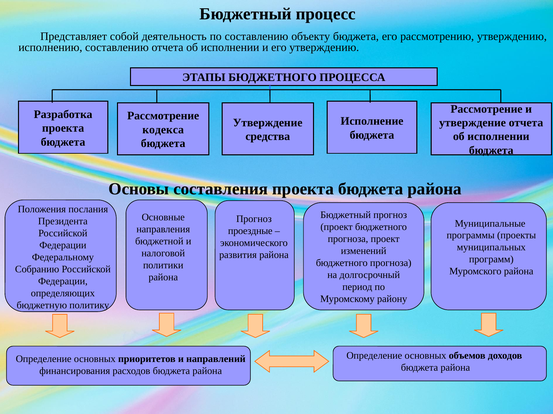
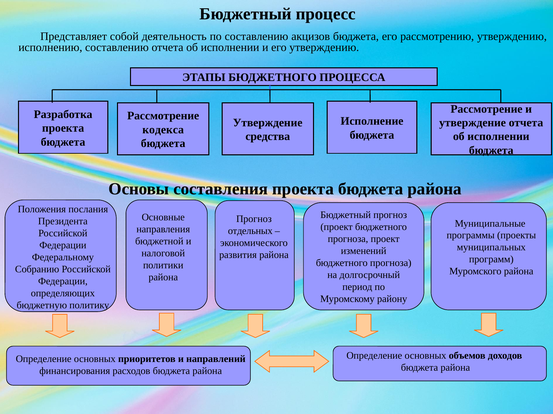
объекту: объекту -> акцизов
проездные: проездные -> отдельных
